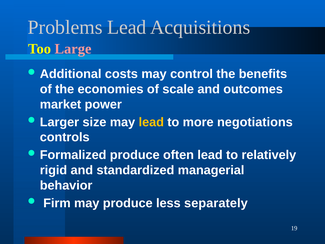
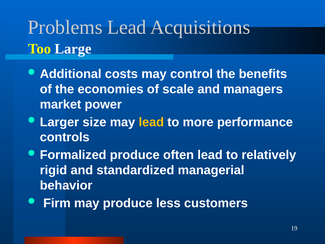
Large colour: pink -> white
outcomes: outcomes -> managers
negotiations: negotiations -> performance
separately: separately -> customers
